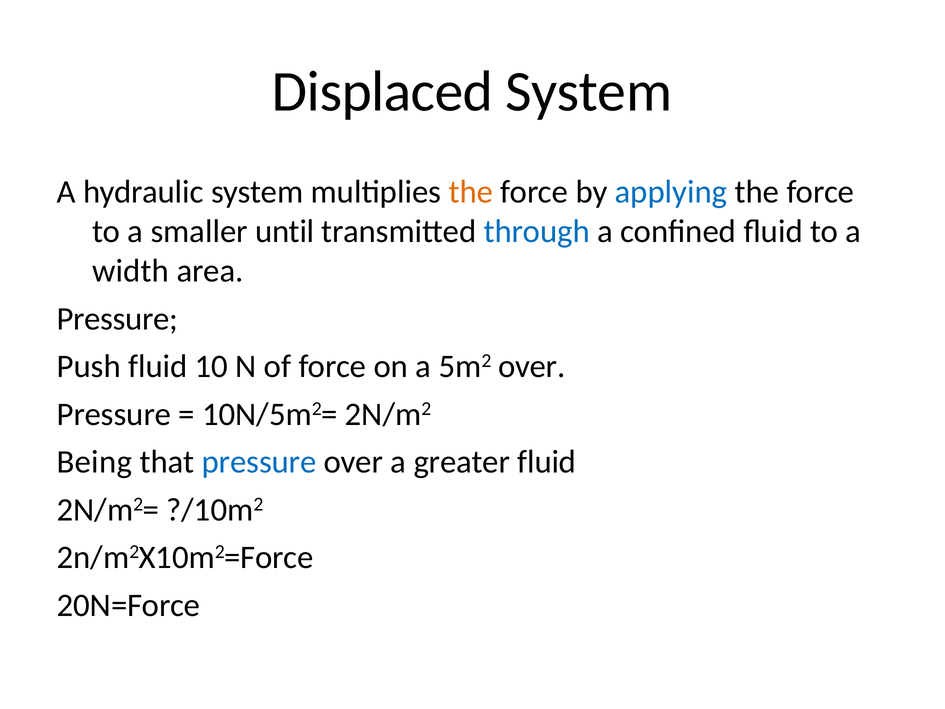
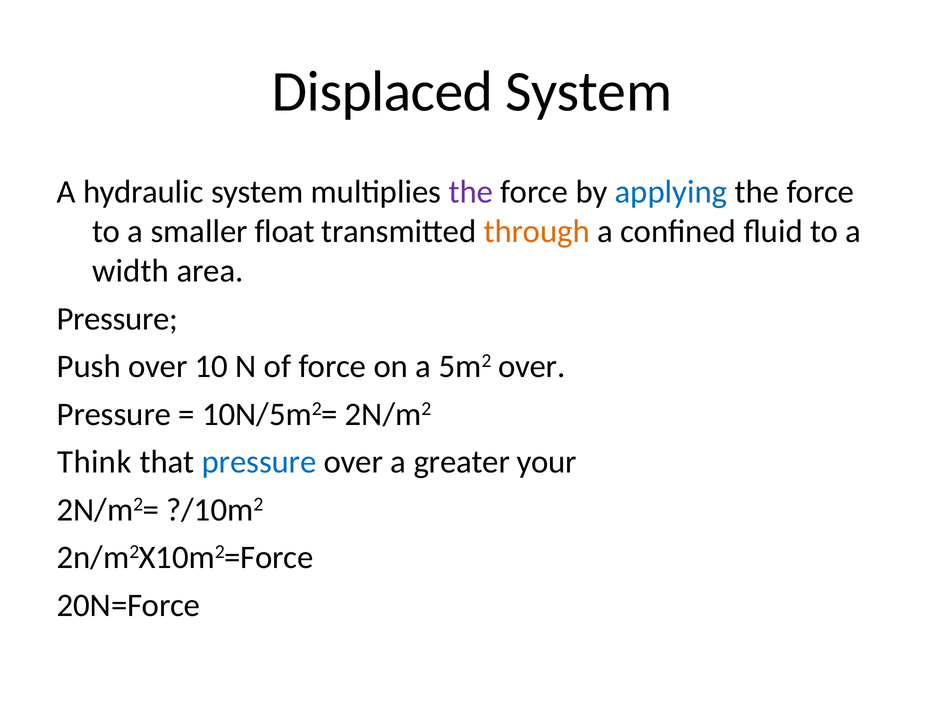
the at (471, 192) colour: orange -> purple
until: until -> float
through colour: blue -> orange
Push fluid: fluid -> over
Being: Being -> Think
greater fluid: fluid -> your
